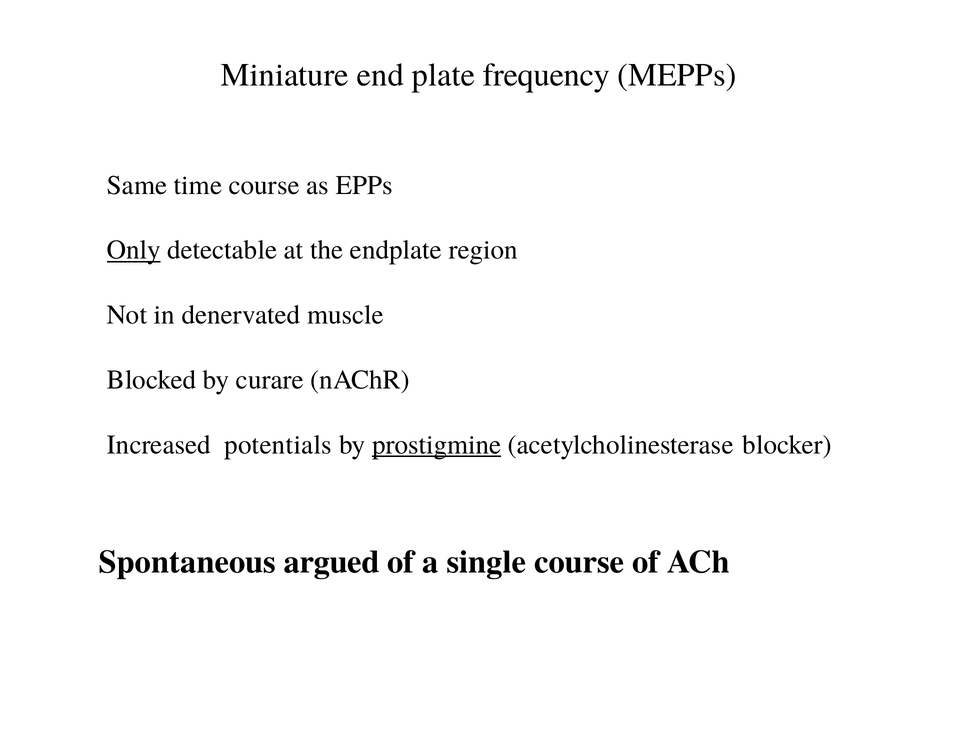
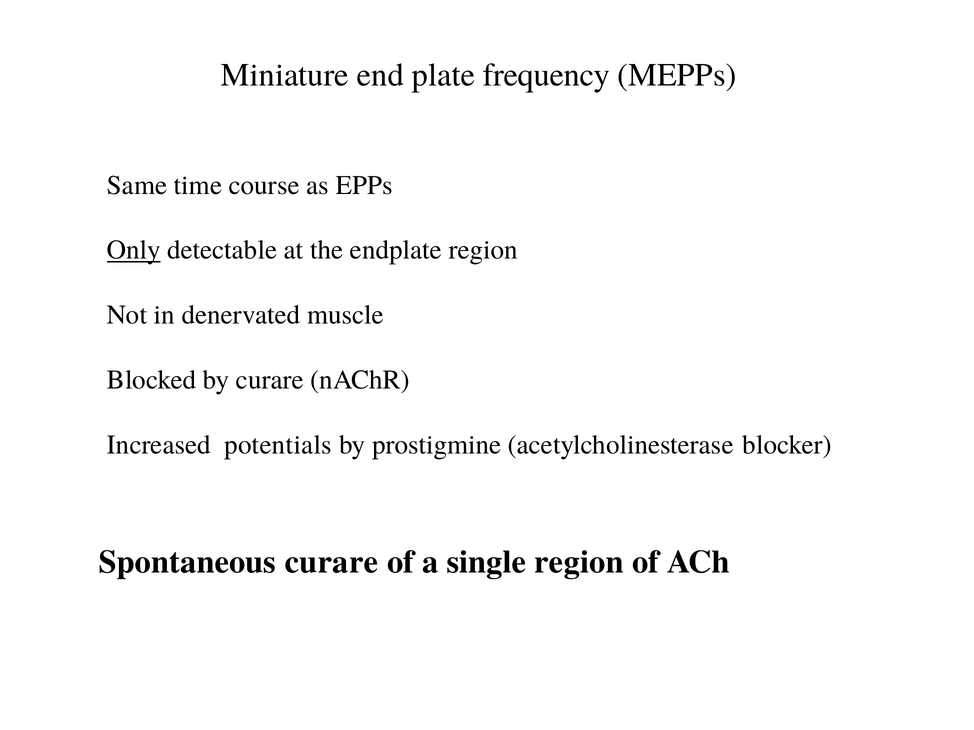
prostigmine underline: present -> none
Spontaneous argued: argued -> curare
single course: course -> region
